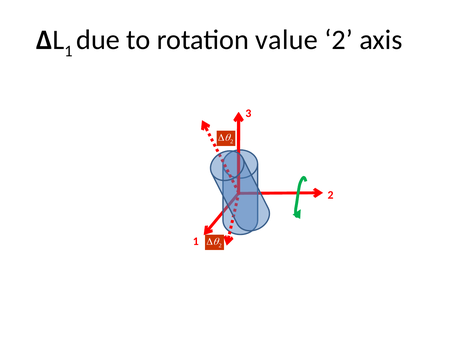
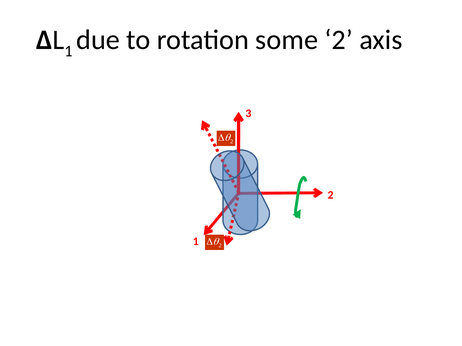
value: value -> some
